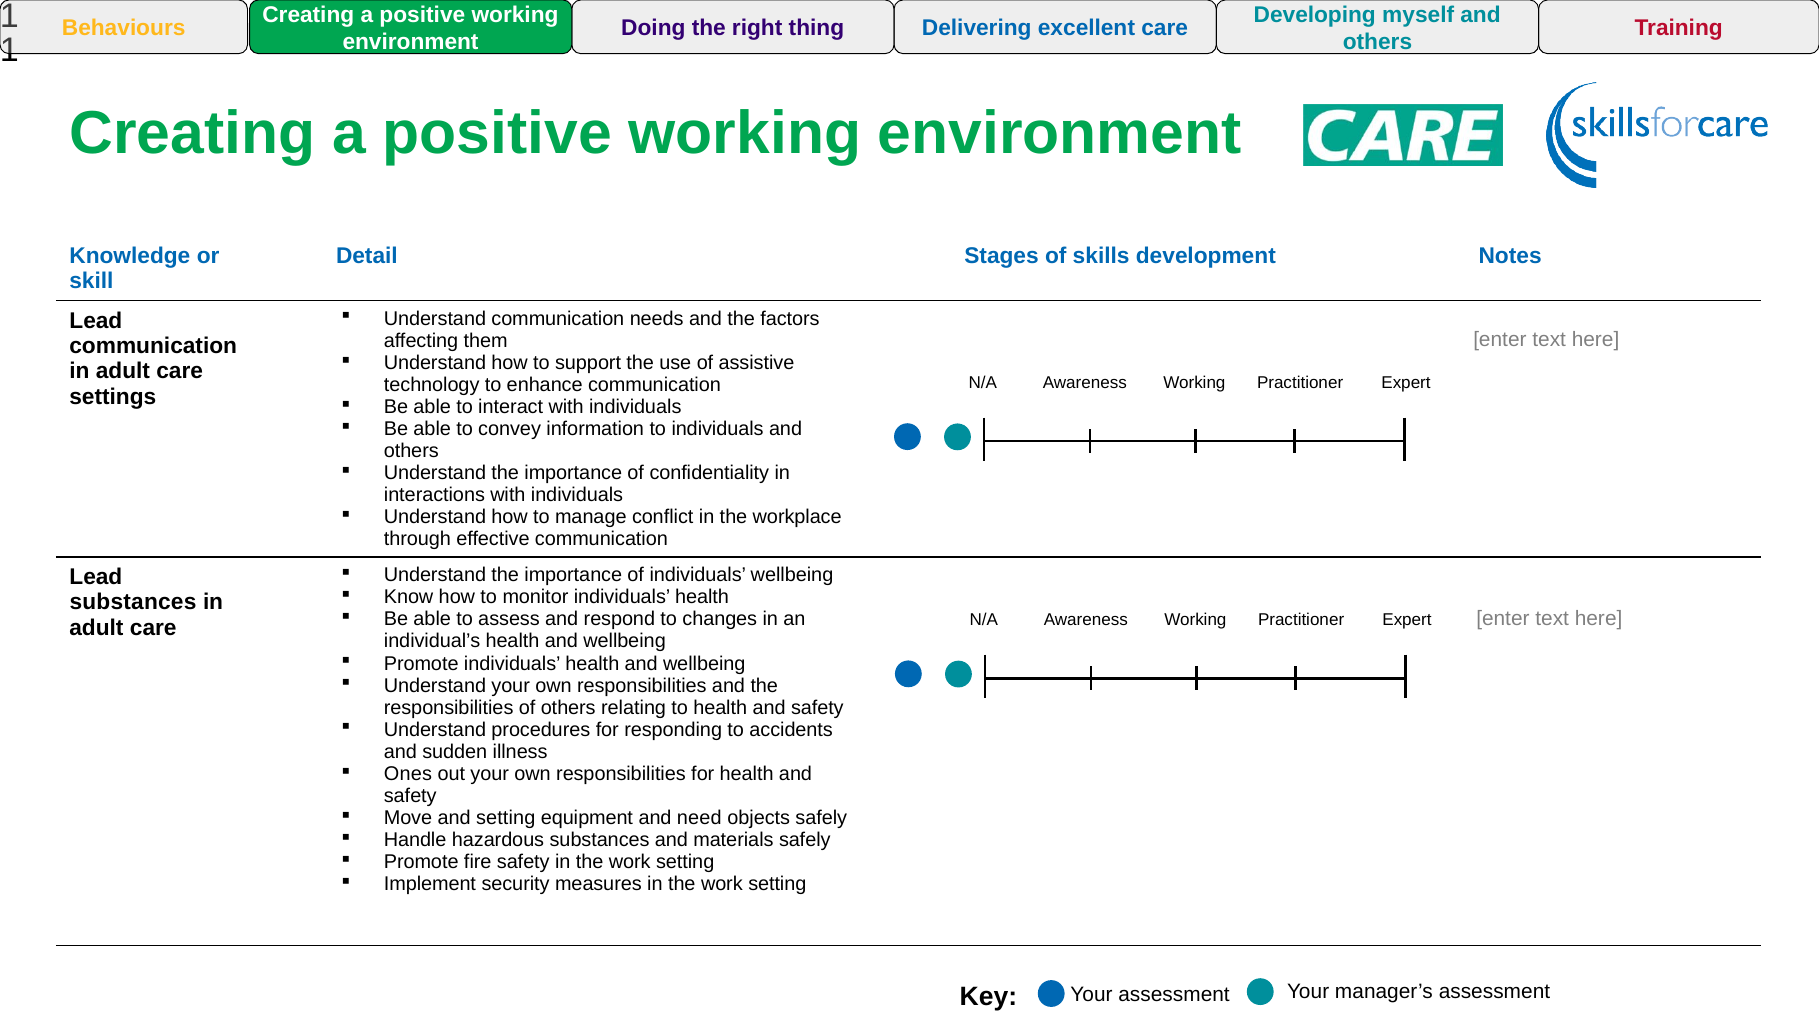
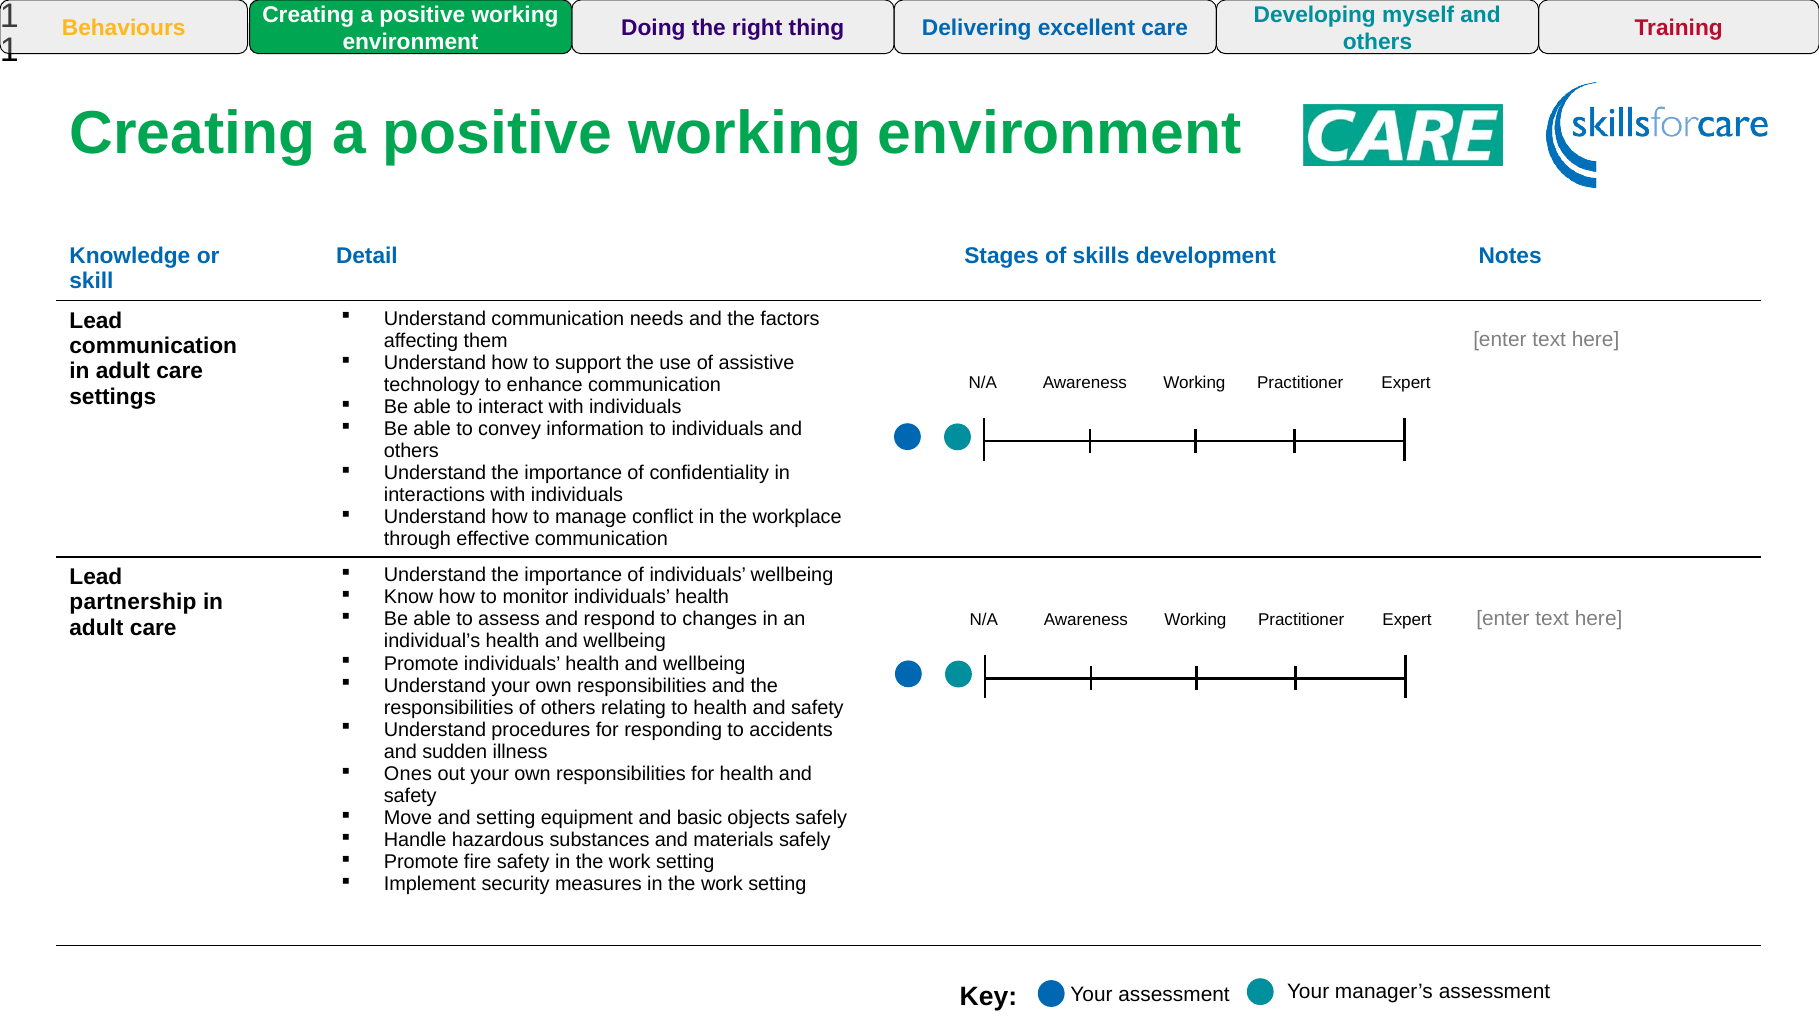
substances at (133, 603): substances -> partnership
need: need -> basic
